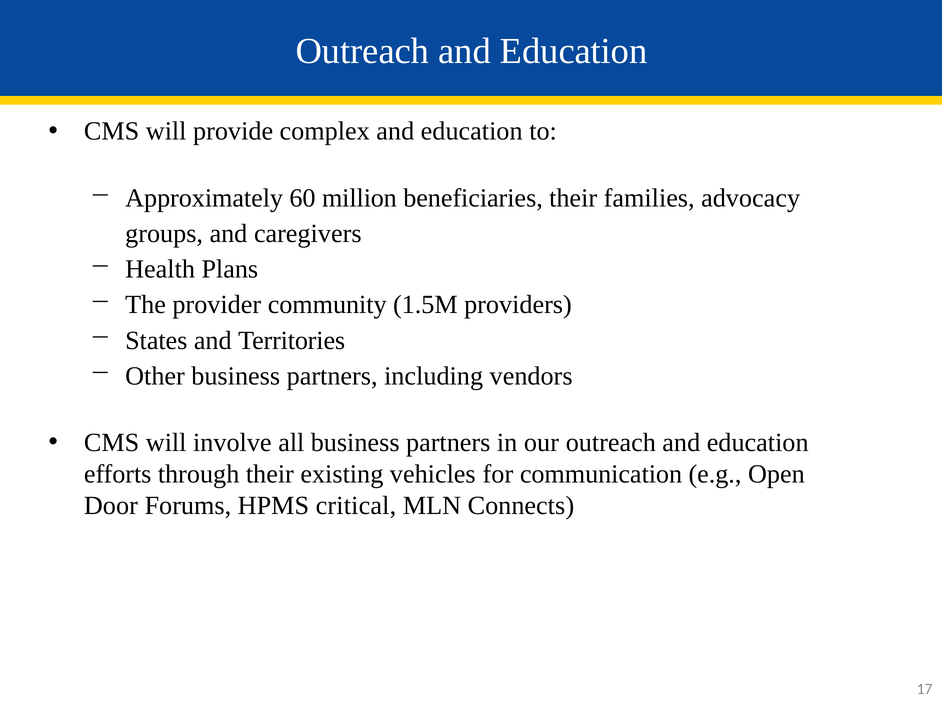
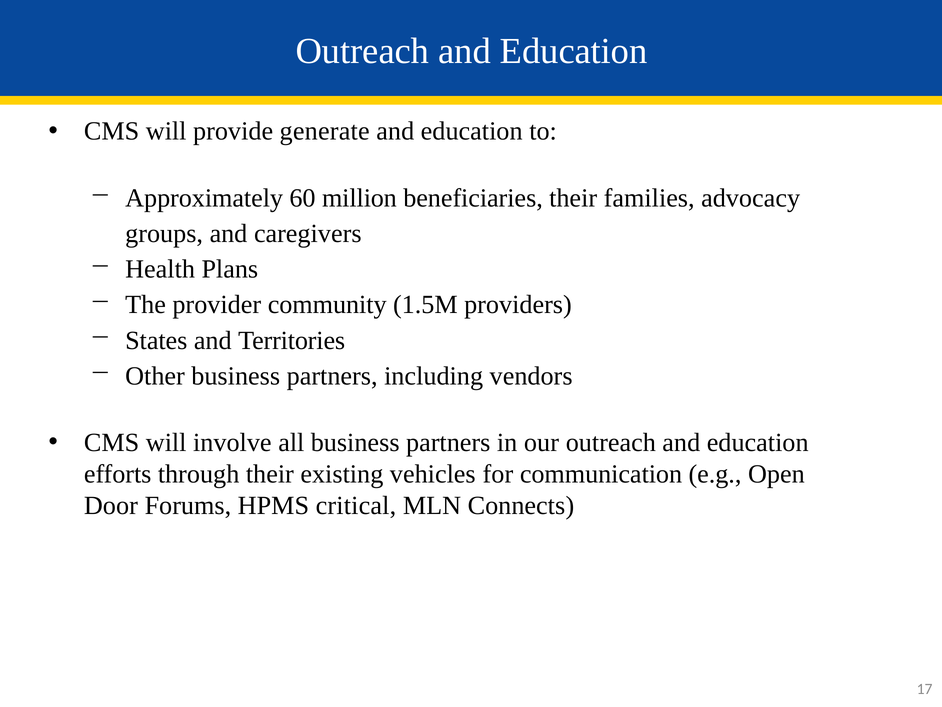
complex: complex -> generate
